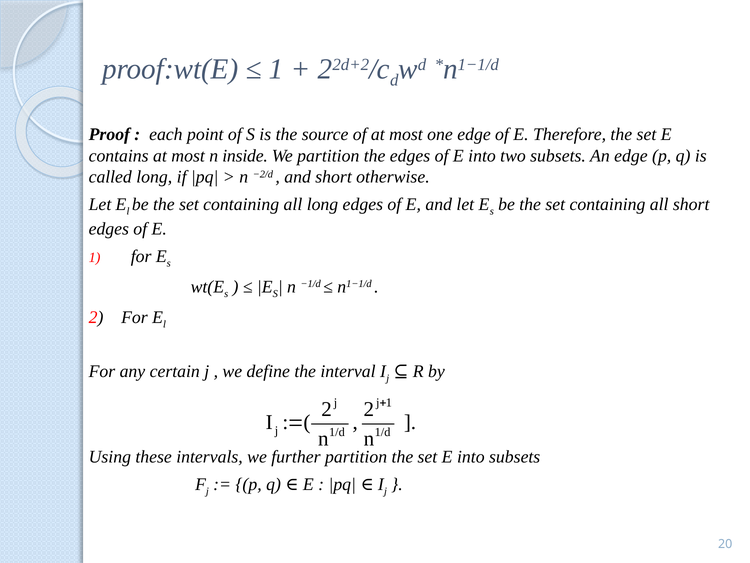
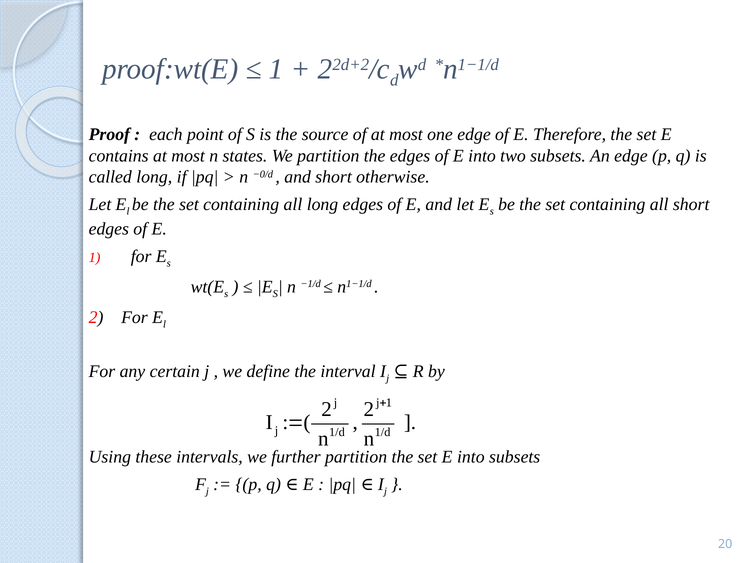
inside: inside -> states
−2/d: −2/d -> −0/d
